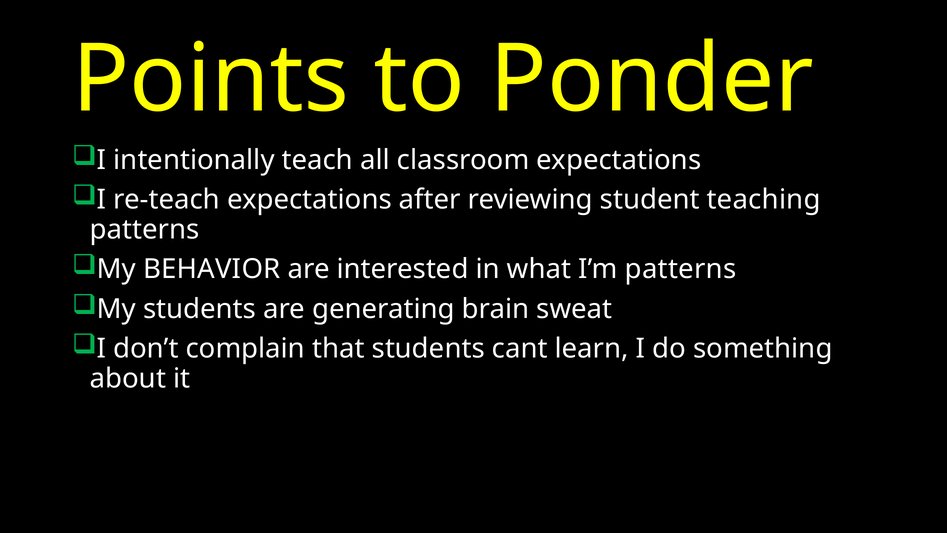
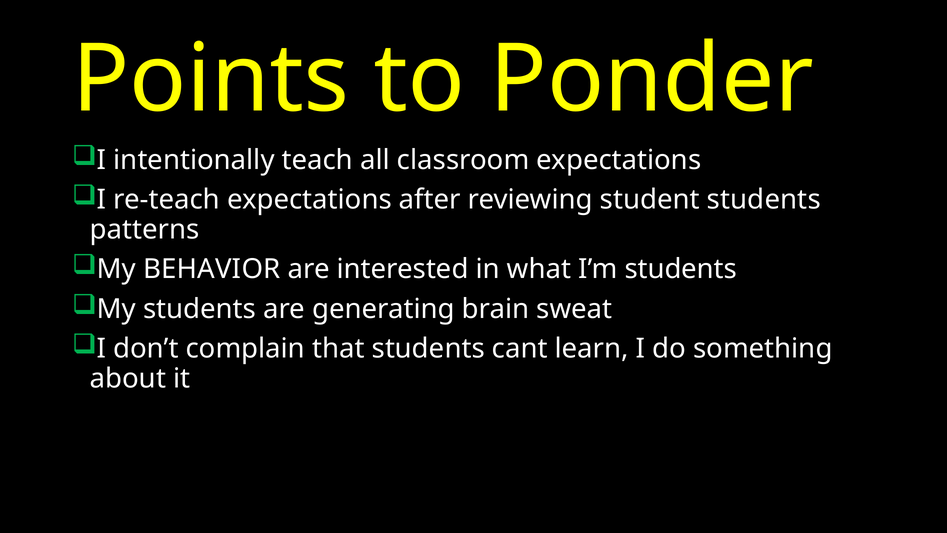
student teaching: teaching -> students
I’m patterns: patterns -> students
